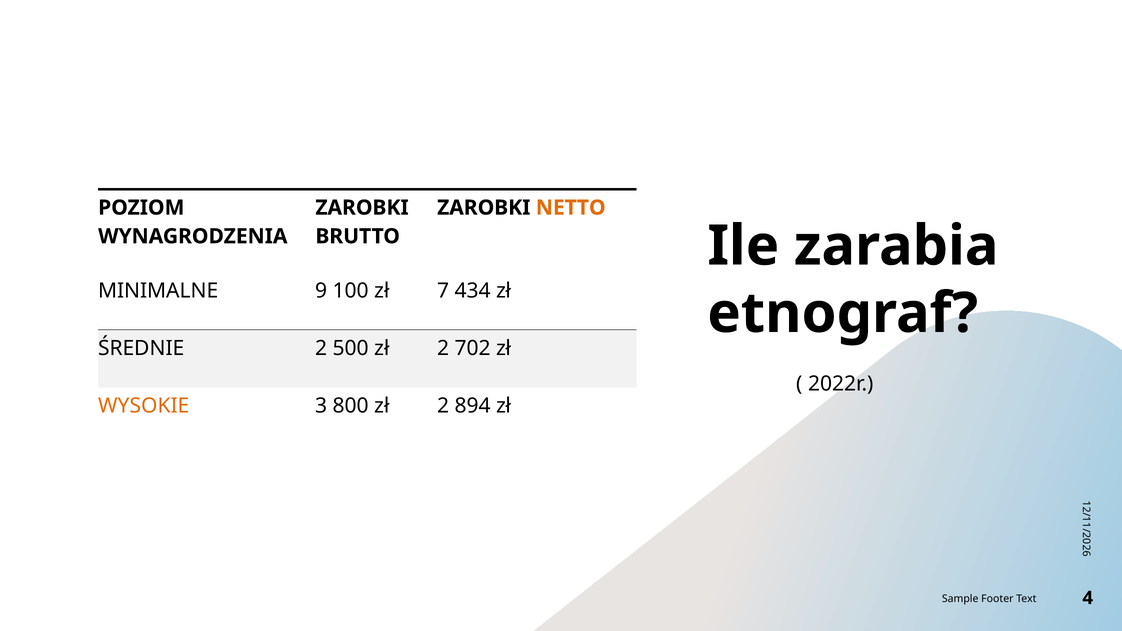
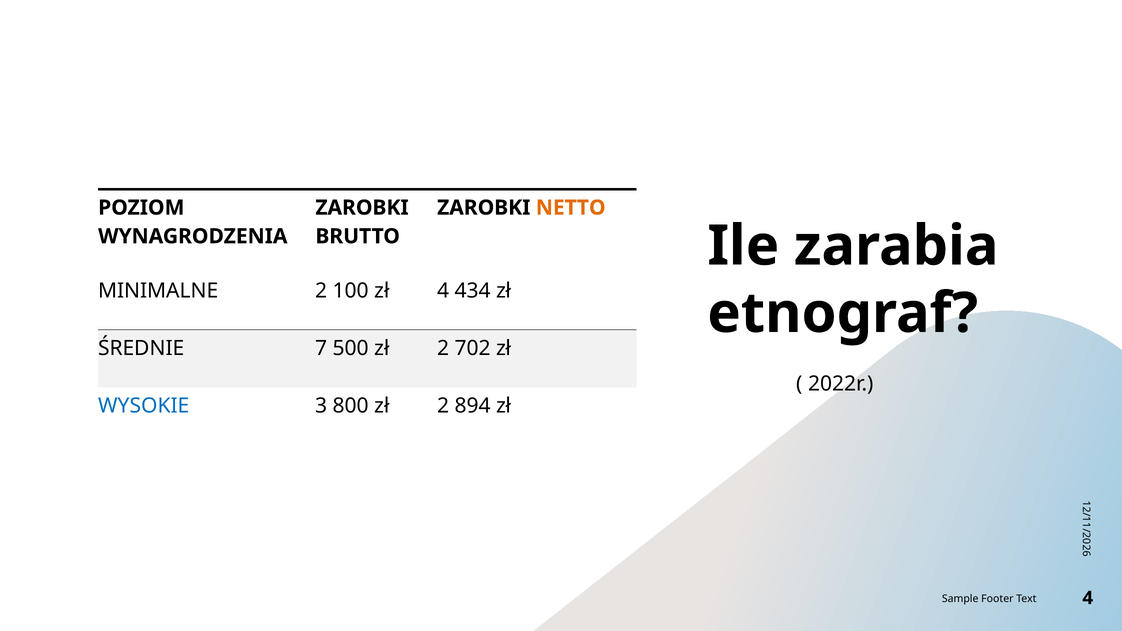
MINIMALNE 9: 9 -> 2
zł 7: 7 -> 4
ŚREDNIE 2: 2 -> 7
WYSOKIE colour: orange -> blue
